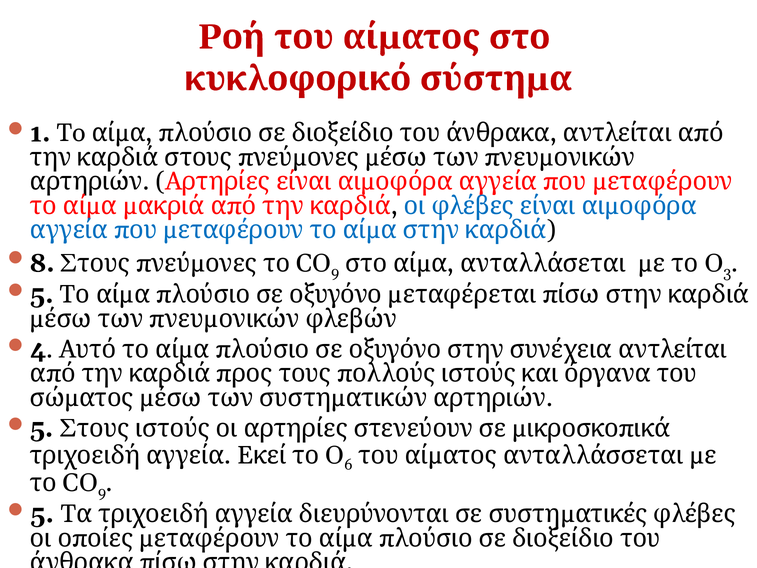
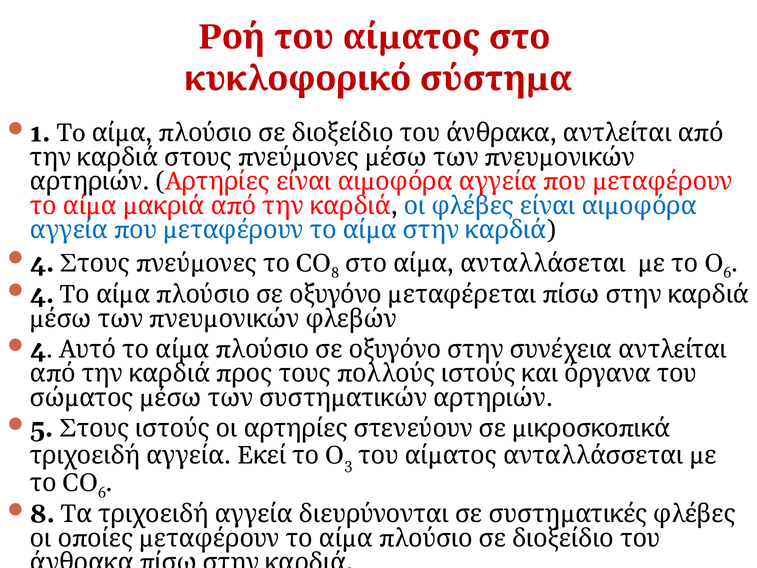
8 at (42, 263): 8 -> 4
9 at (335, 273): 9 -> 8
3 at (727, 273): 3 -> 6
5 at (42, 294): 5 -> 4
6: 6 -> 3
9 at (102, 492): 9 -> 6
5 at (42, 514): 5 -> 8
